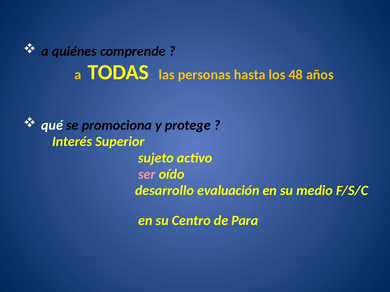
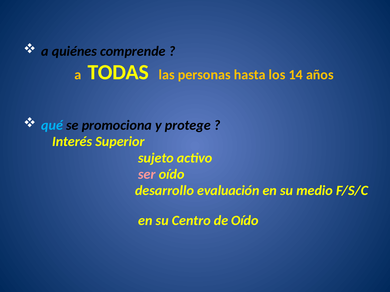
48: 48 -> 14
qué colour: white -> light blue
de Para: Para -> Oído
